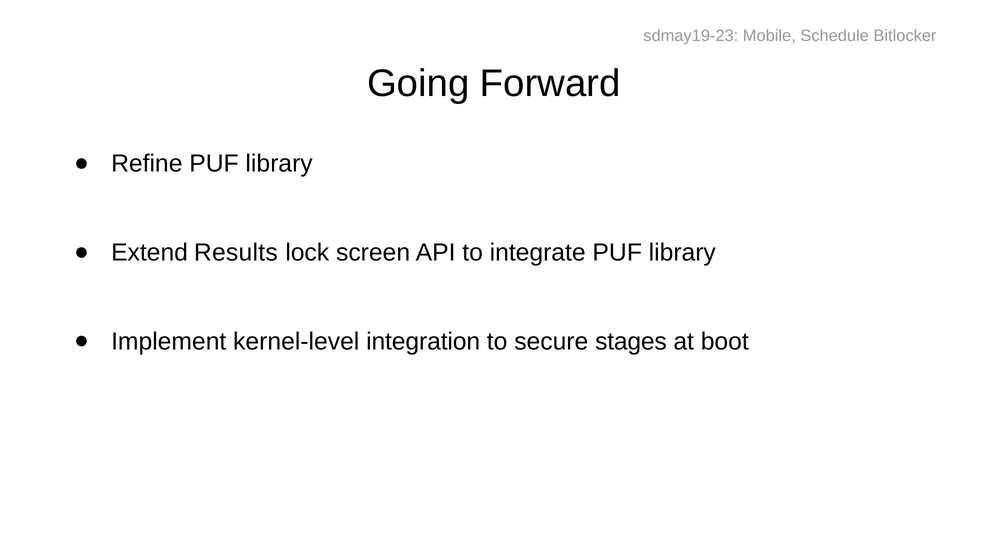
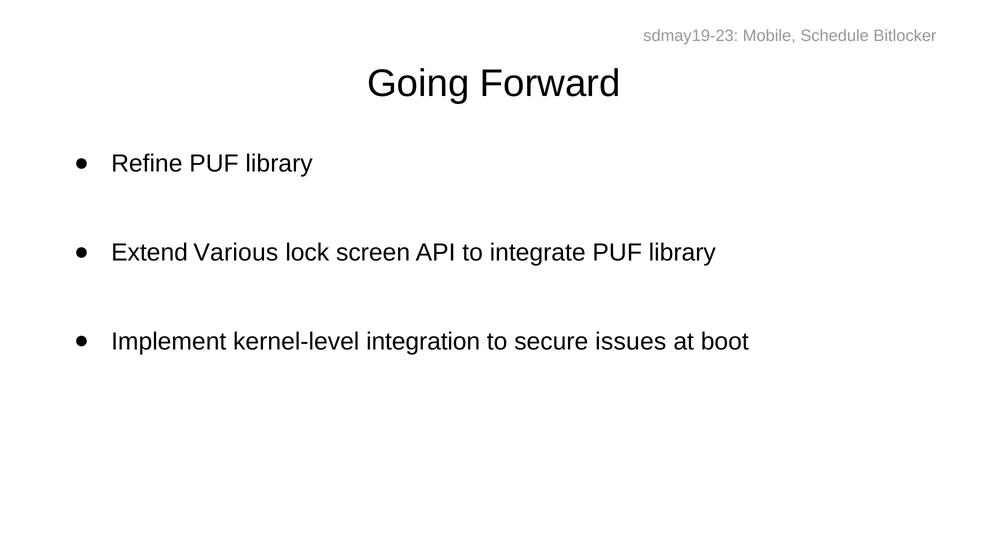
Results: Results -> Various
stages: stages -> issues
